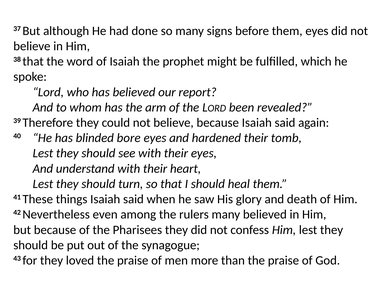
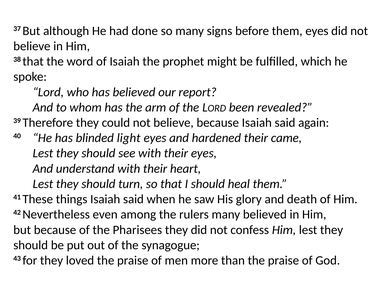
bore: bore -> light
tomb: tomb -> came
